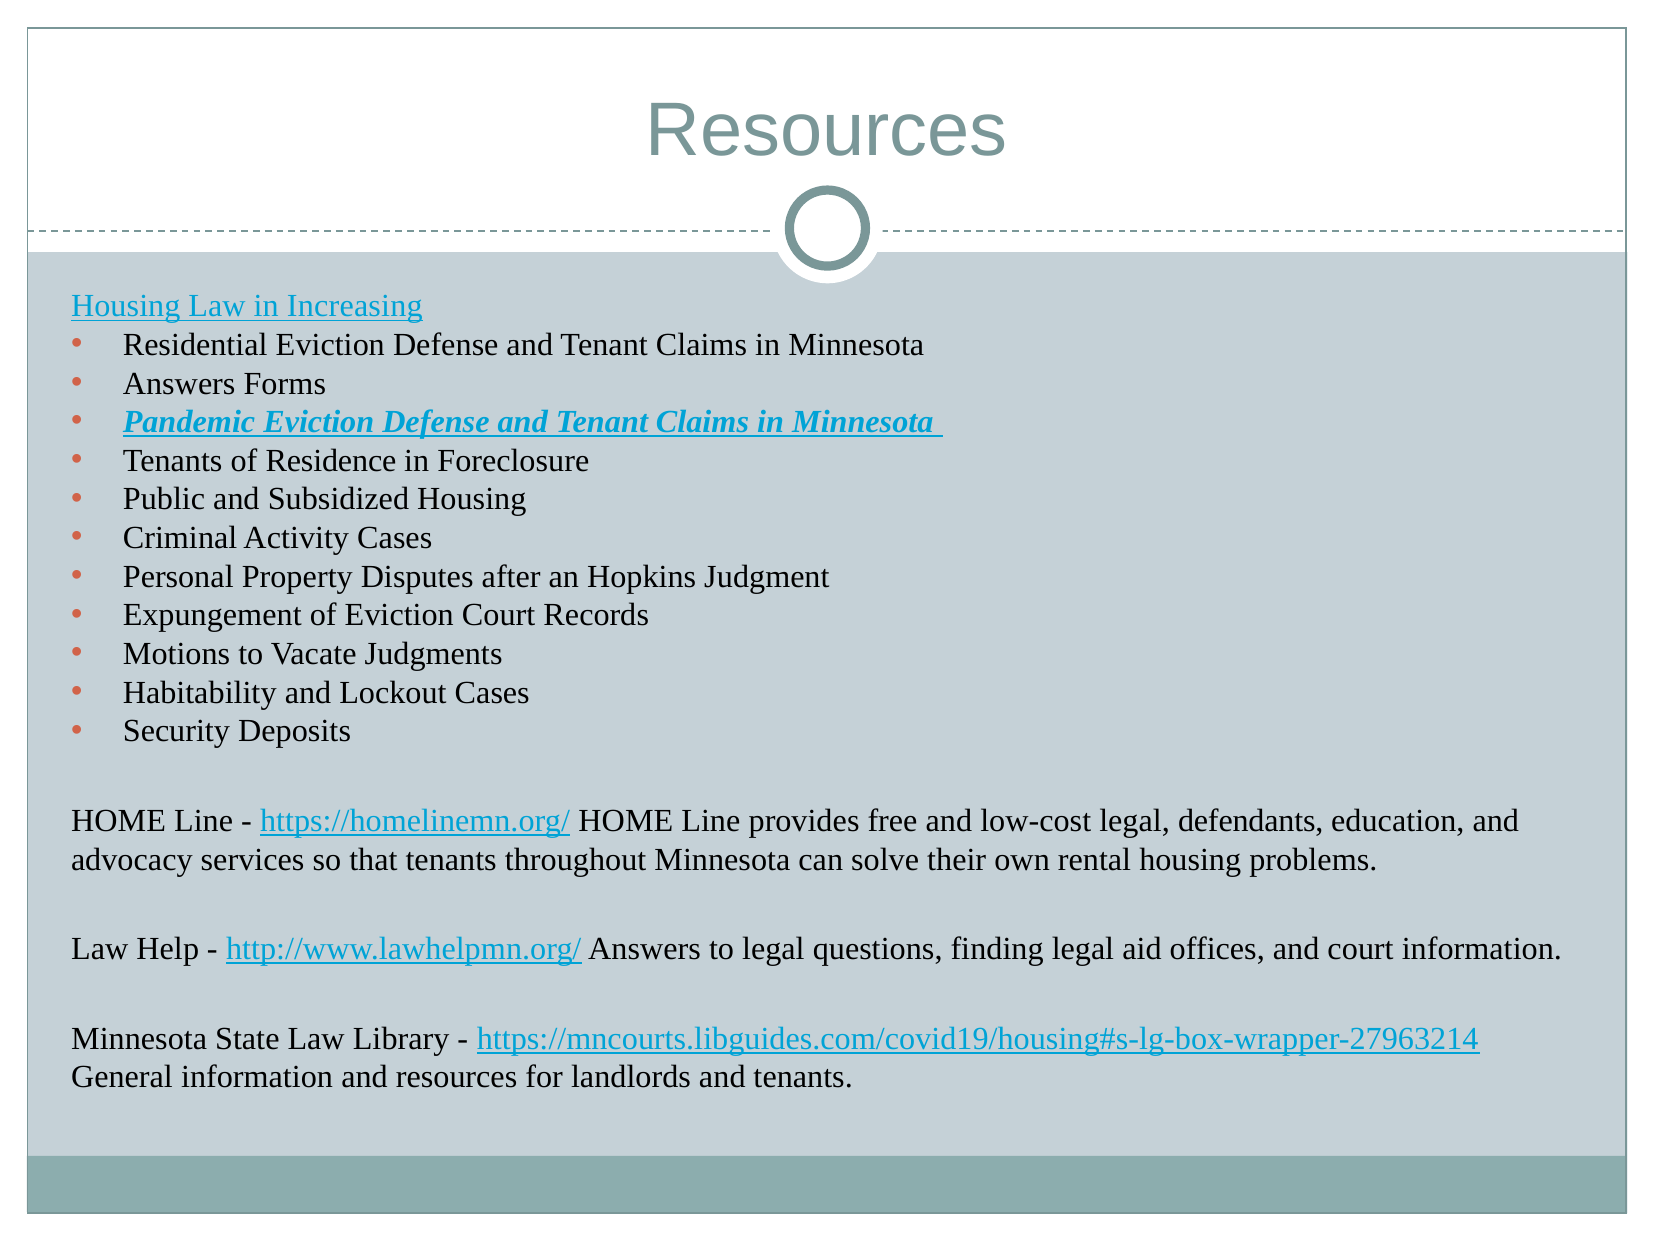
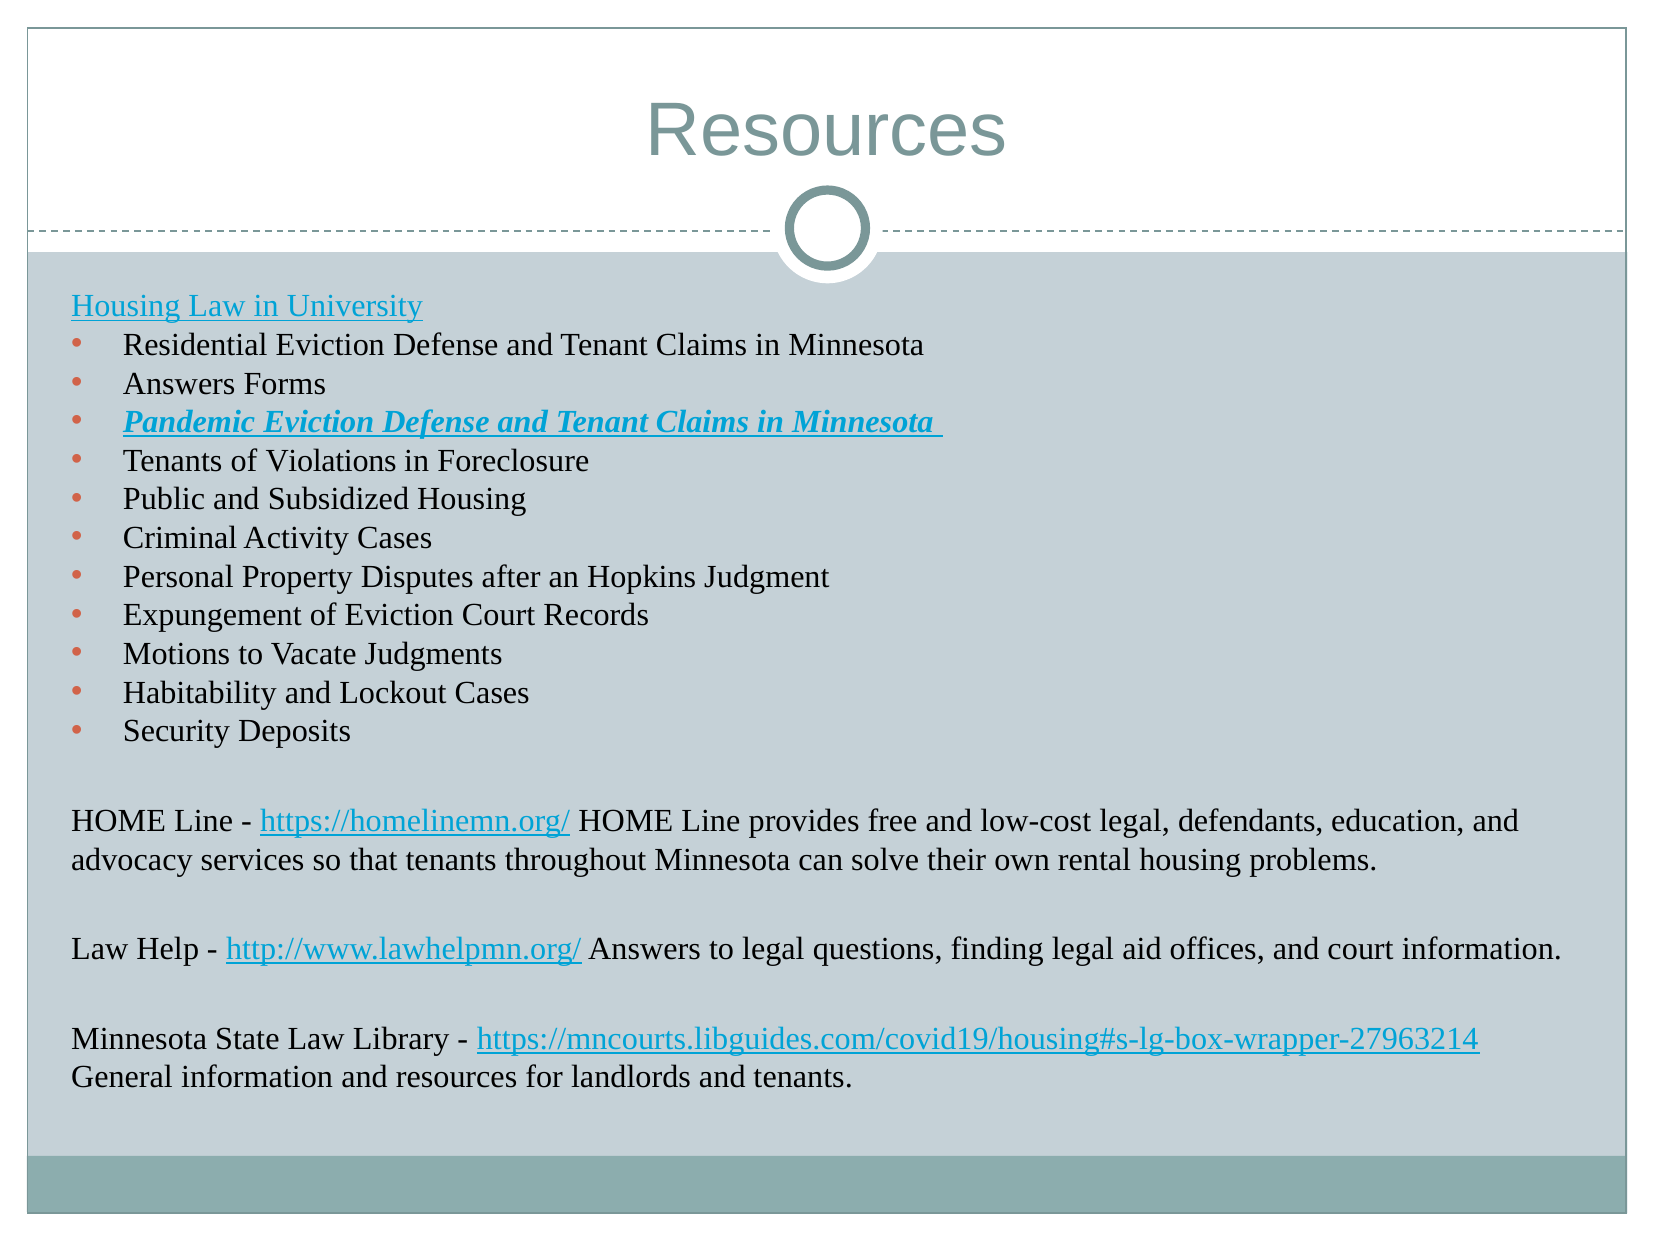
Increasing: Increasing -> University
Residence: Residence -> Violations
